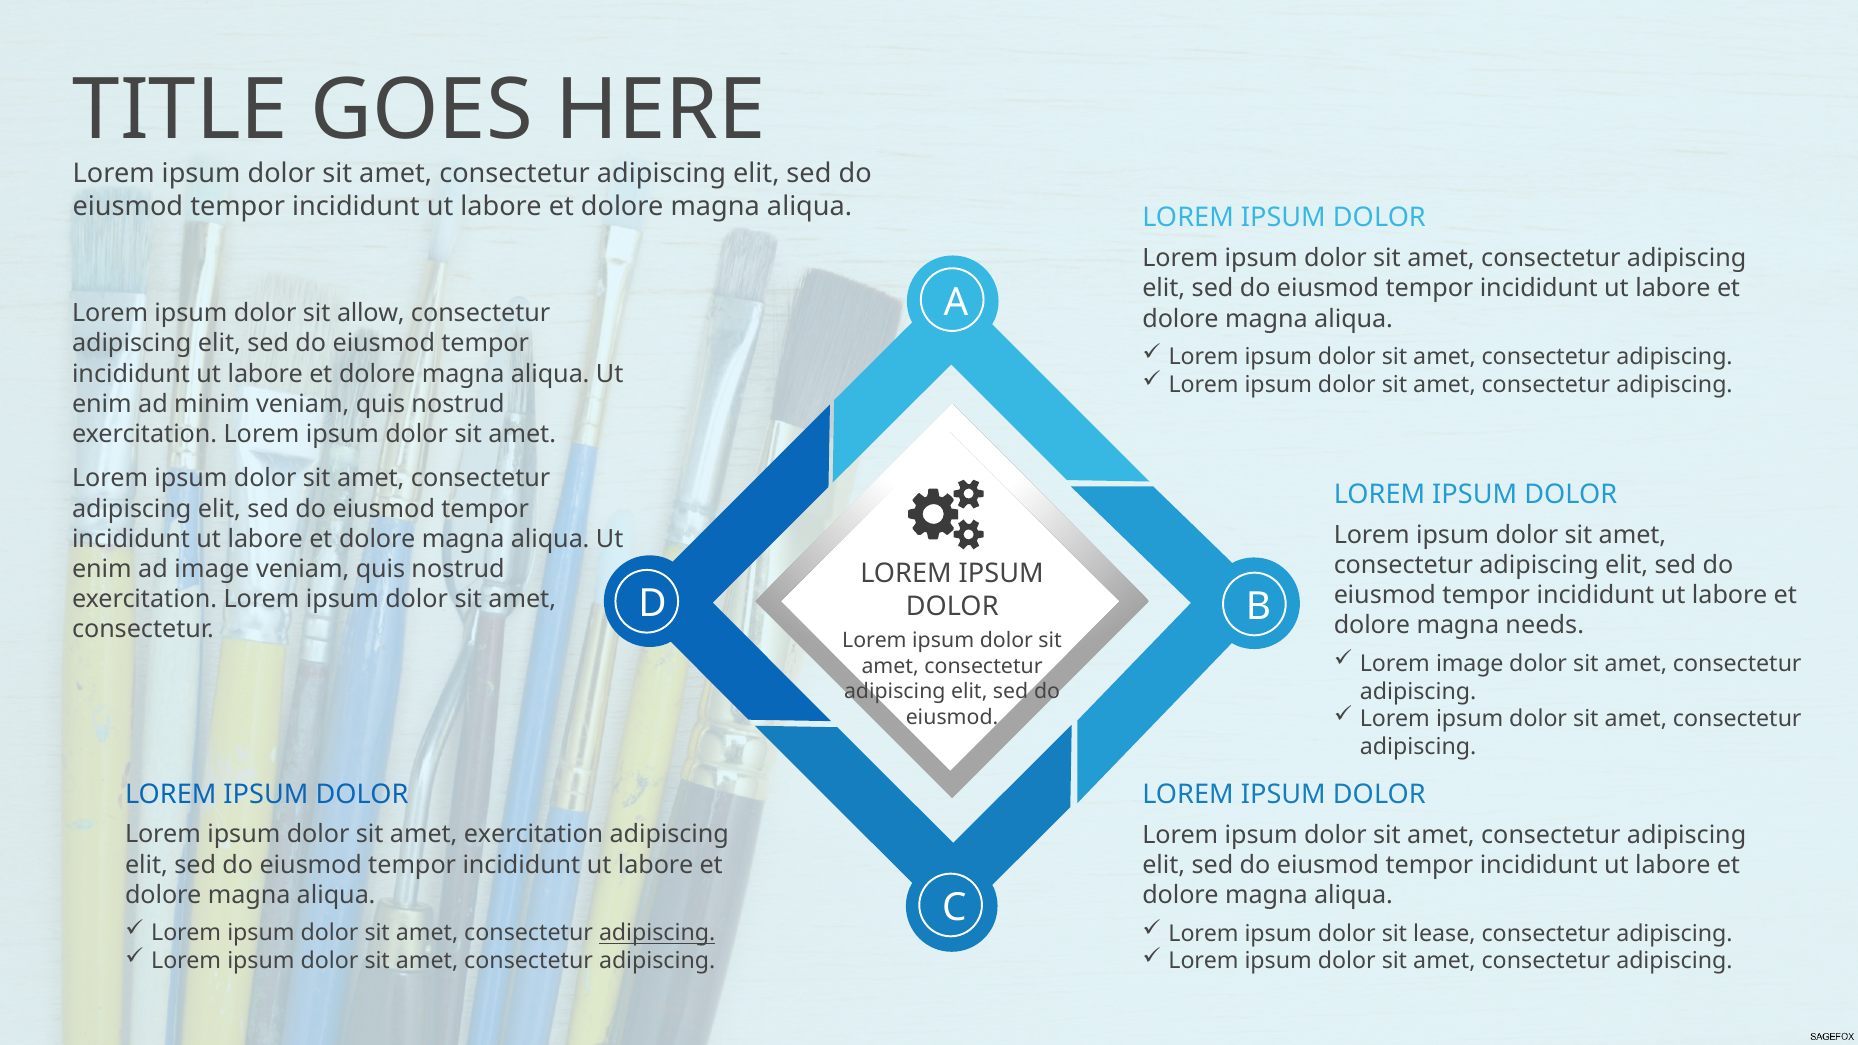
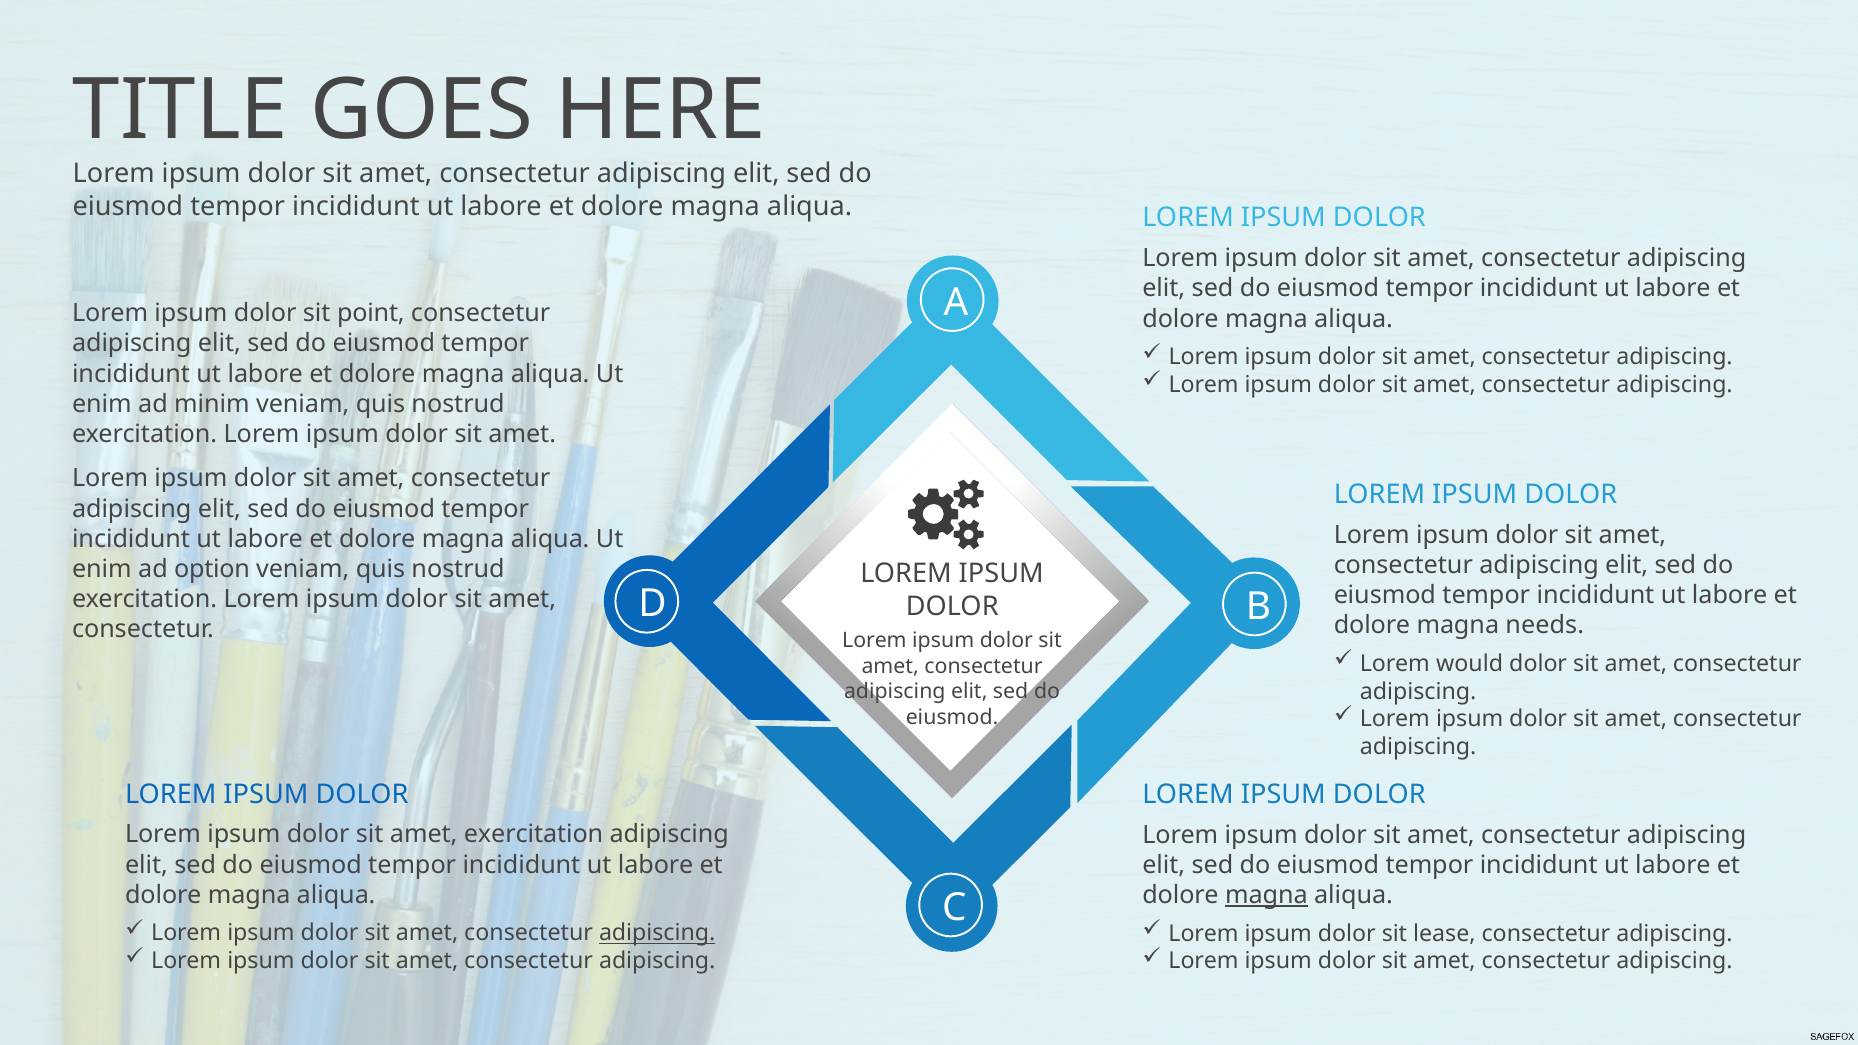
allow: allow -> point
ad image: image -> option
Lorem image: image -> would
magna at (1266, 895) underline: none -> present
